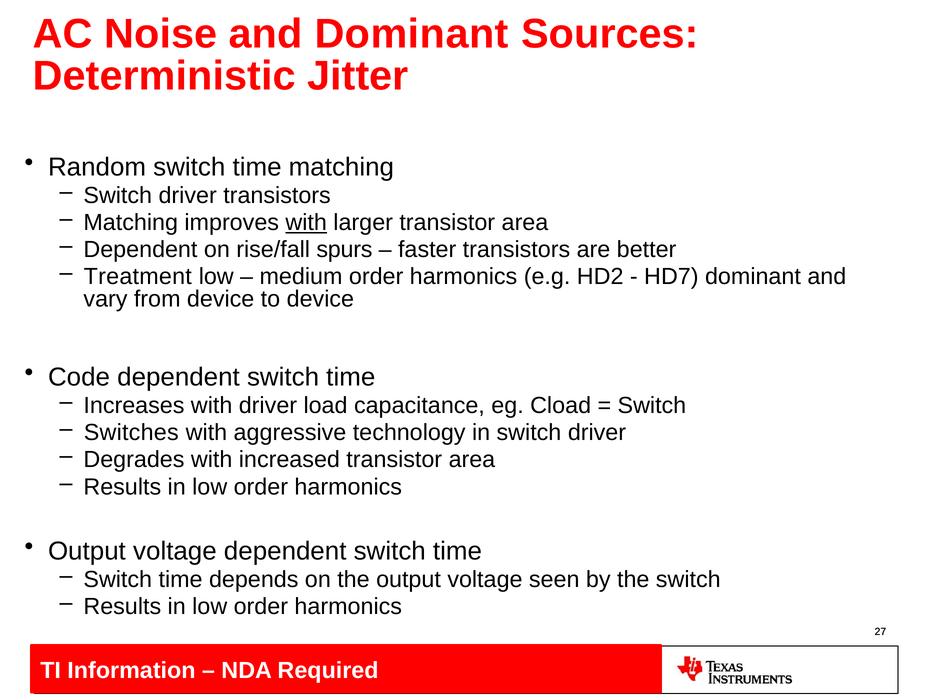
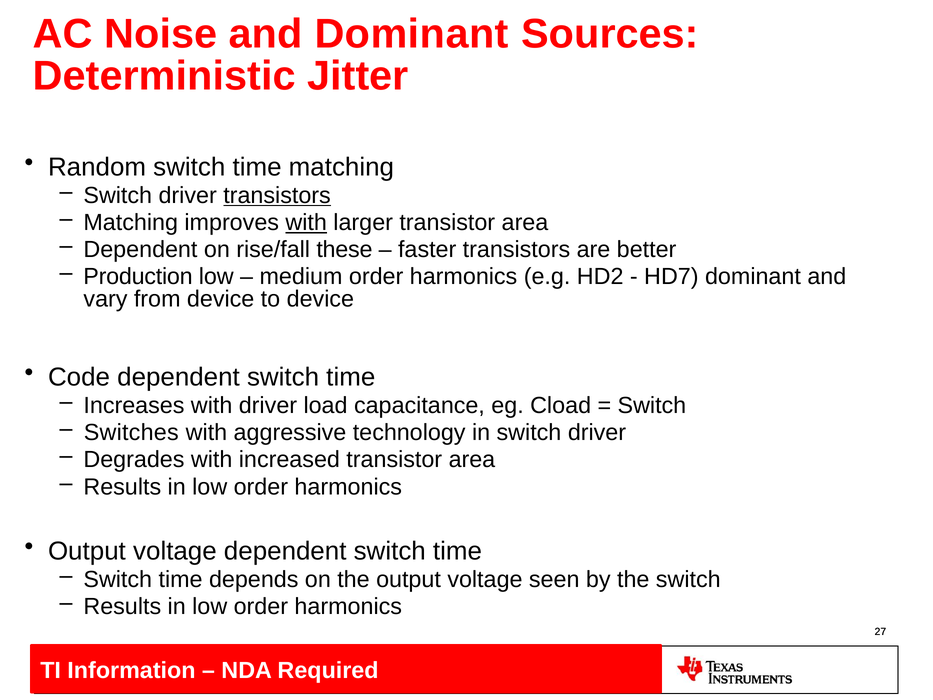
transistors at (277, 195) underline: none -> present
spurs: spurs -> these
Treatment: Treatment -> Production
